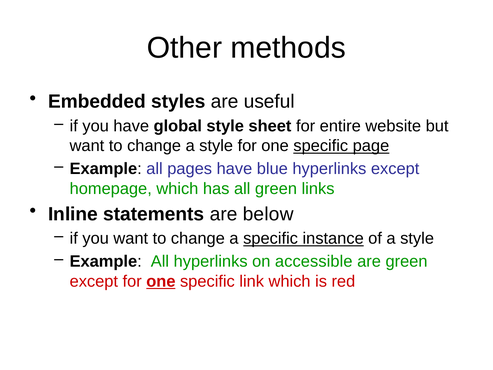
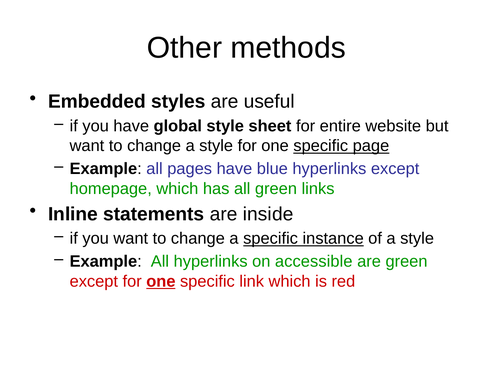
below: below -> inside
